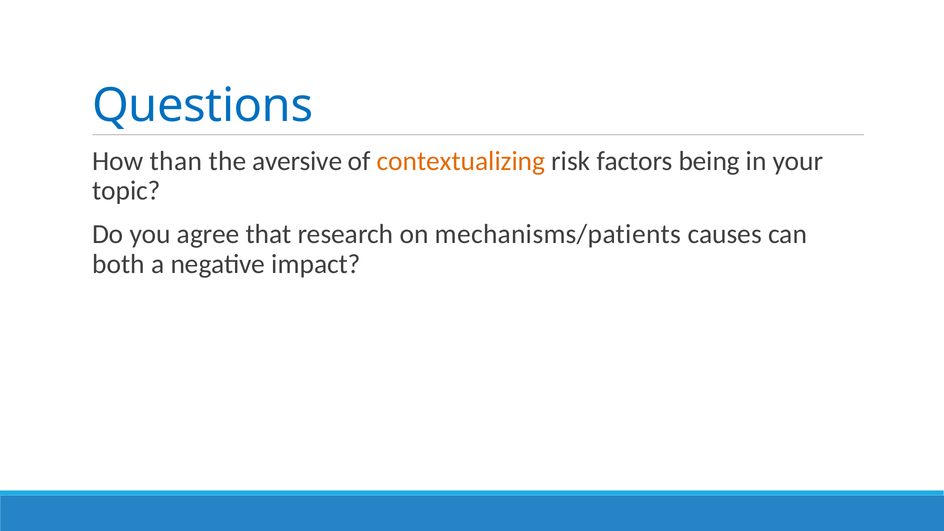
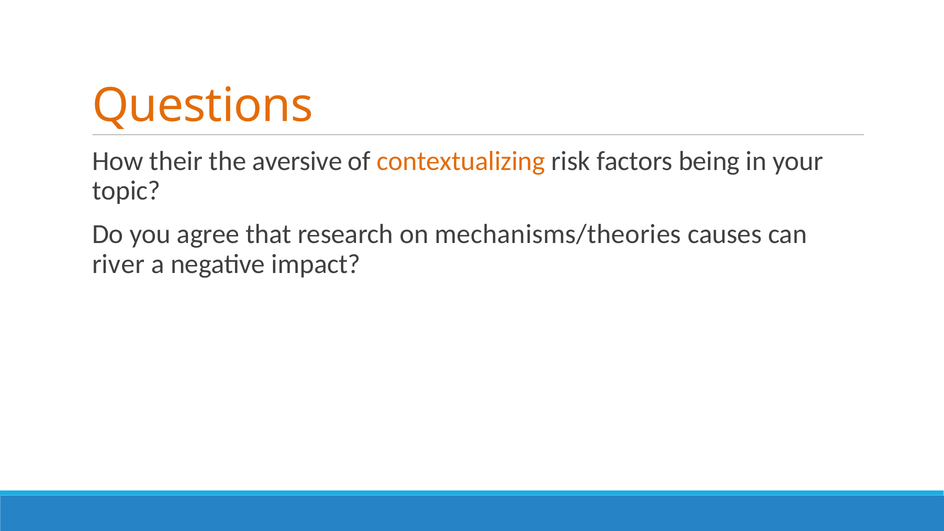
Questions colour: blue -> orange
than: than -> their
mechanisms/patients: mechanisms/patients -> mechanisms/theories
both: both -> river
